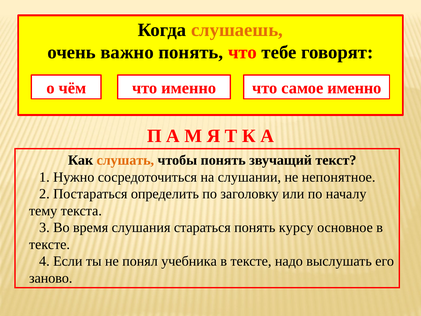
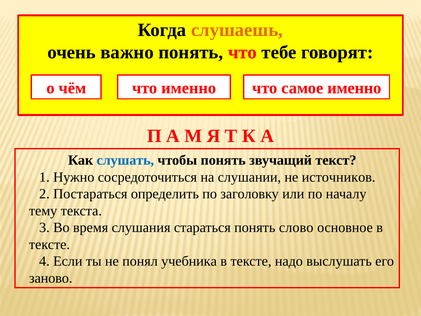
слушать colour: orange -> blue
непонятное: непонятное -> источников
курсу: курсу -> слово
